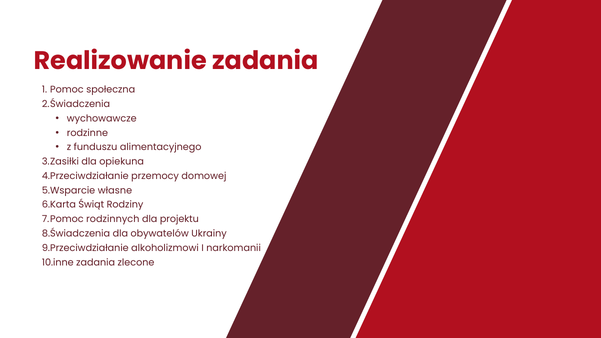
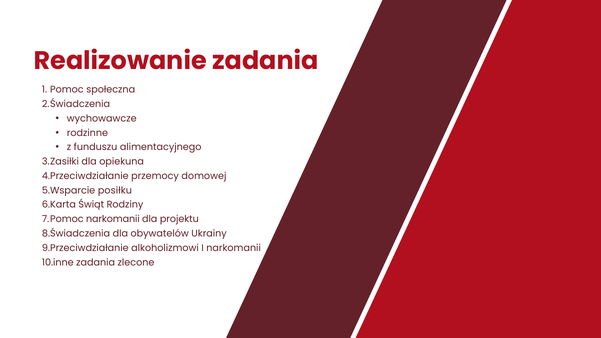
własne: własne -> posiłku
rodzinnych at (113, 219): rodzinnych -> narkomanii
